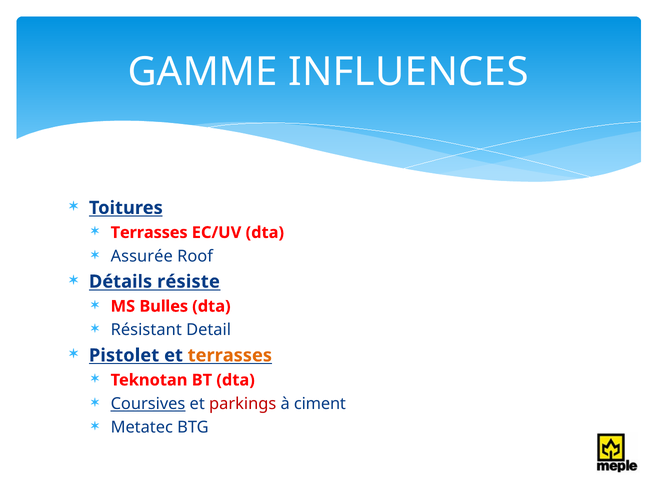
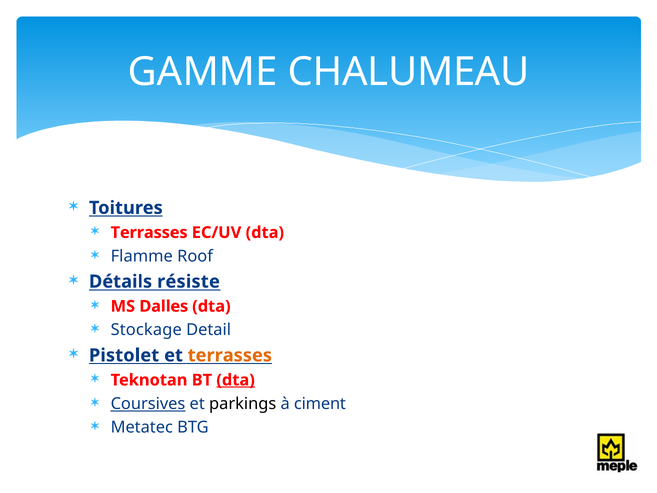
INFLUENCES: INFLUENCES -> CHALUMEAU
Assurée: Assurée -> Flamme
Bulles: Bulles -> Dalles
Résistant: Résistant -> Stockage
dta at (236, 380) underline: none -> present
parkings colour: red -> black
